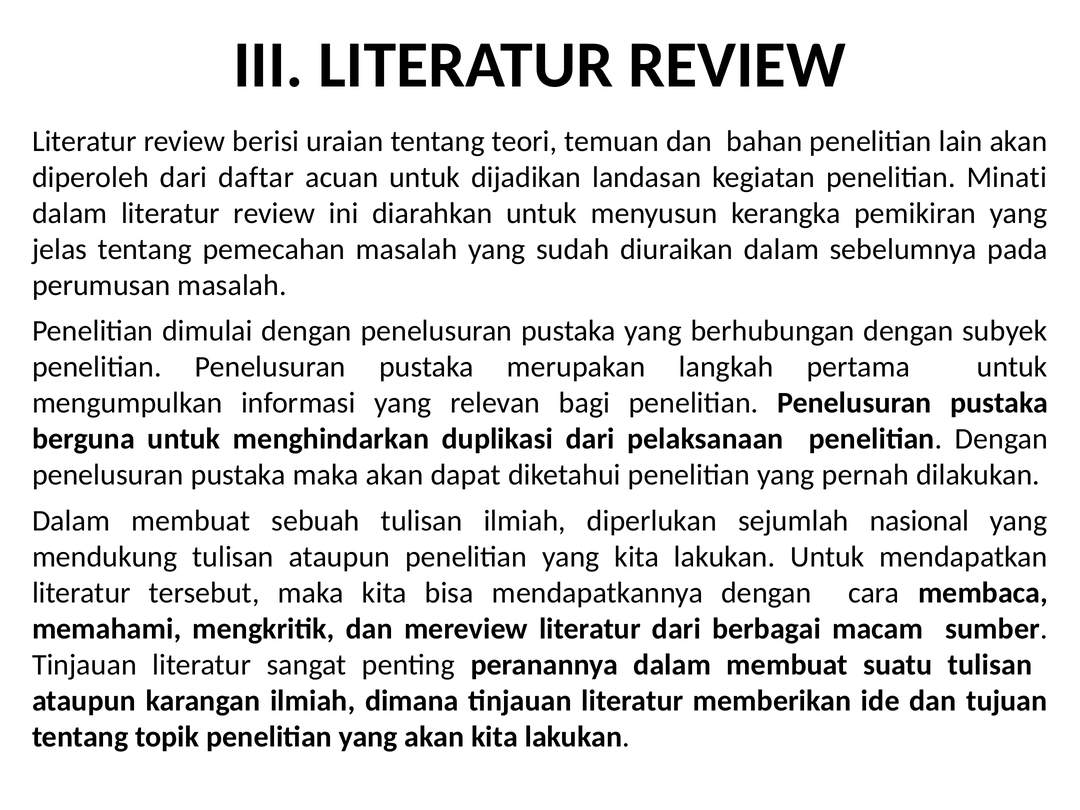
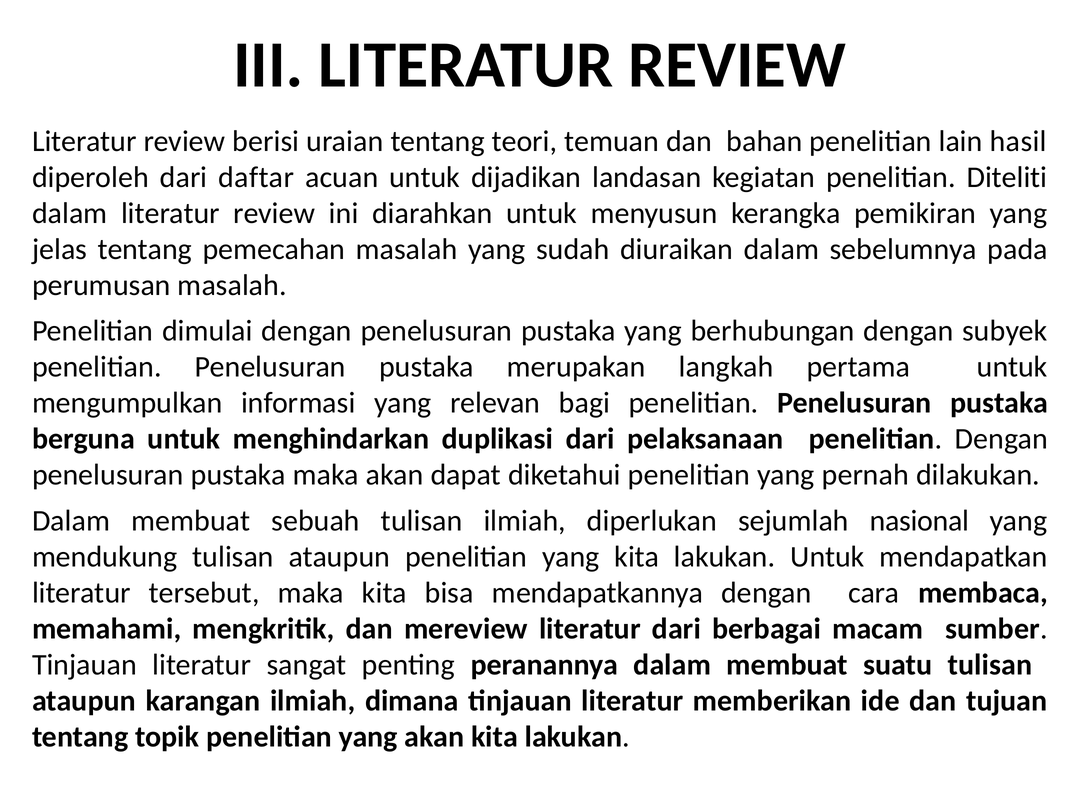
lain akan: akan -> hasil
Minati: Minati -> Diteliti
